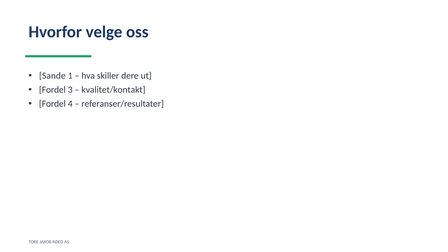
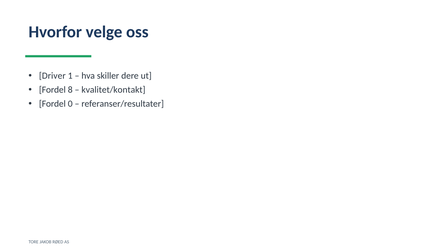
Sande: Sande -> Driver
3: 3 -> 8
4: 4 -> 0
